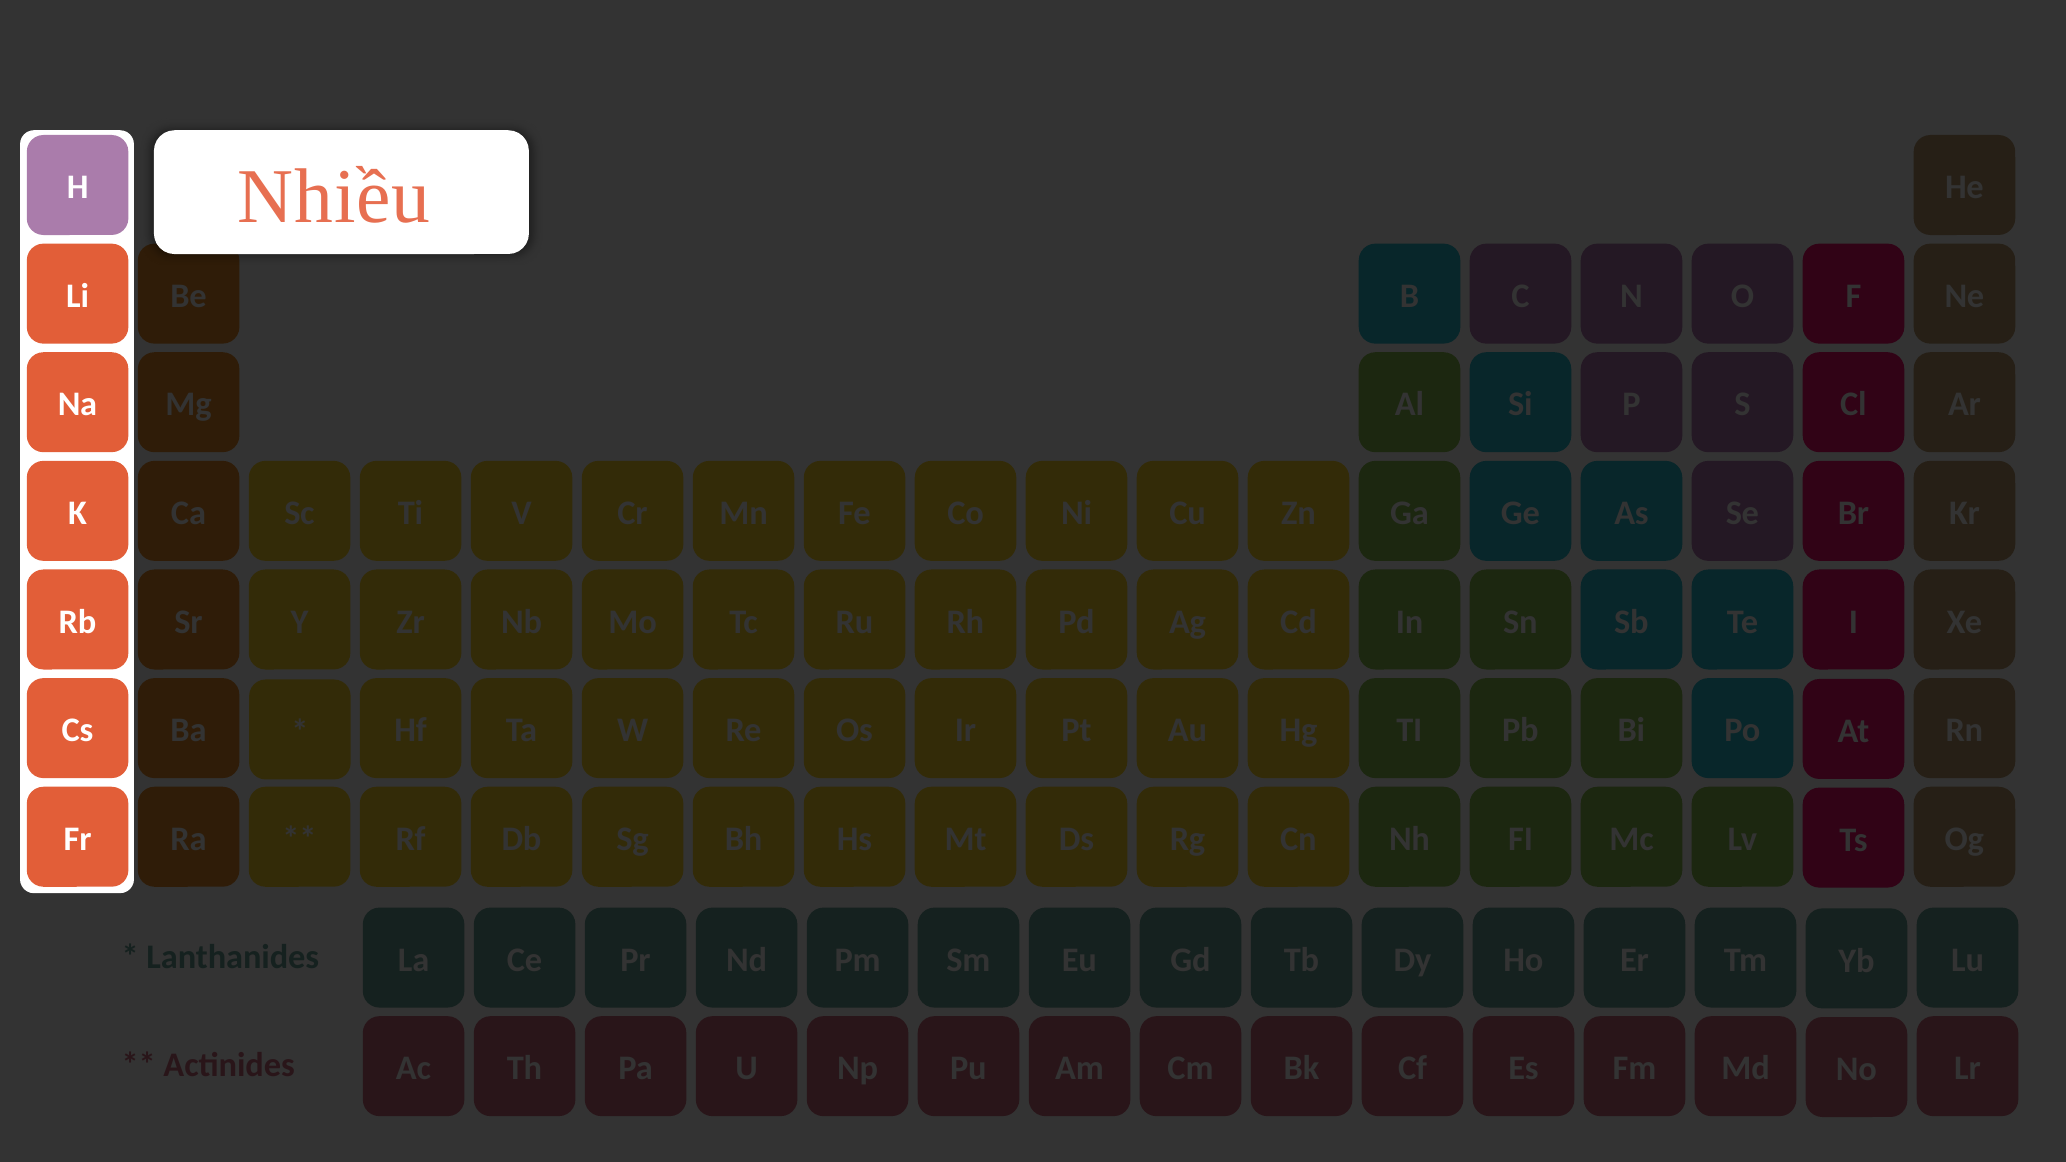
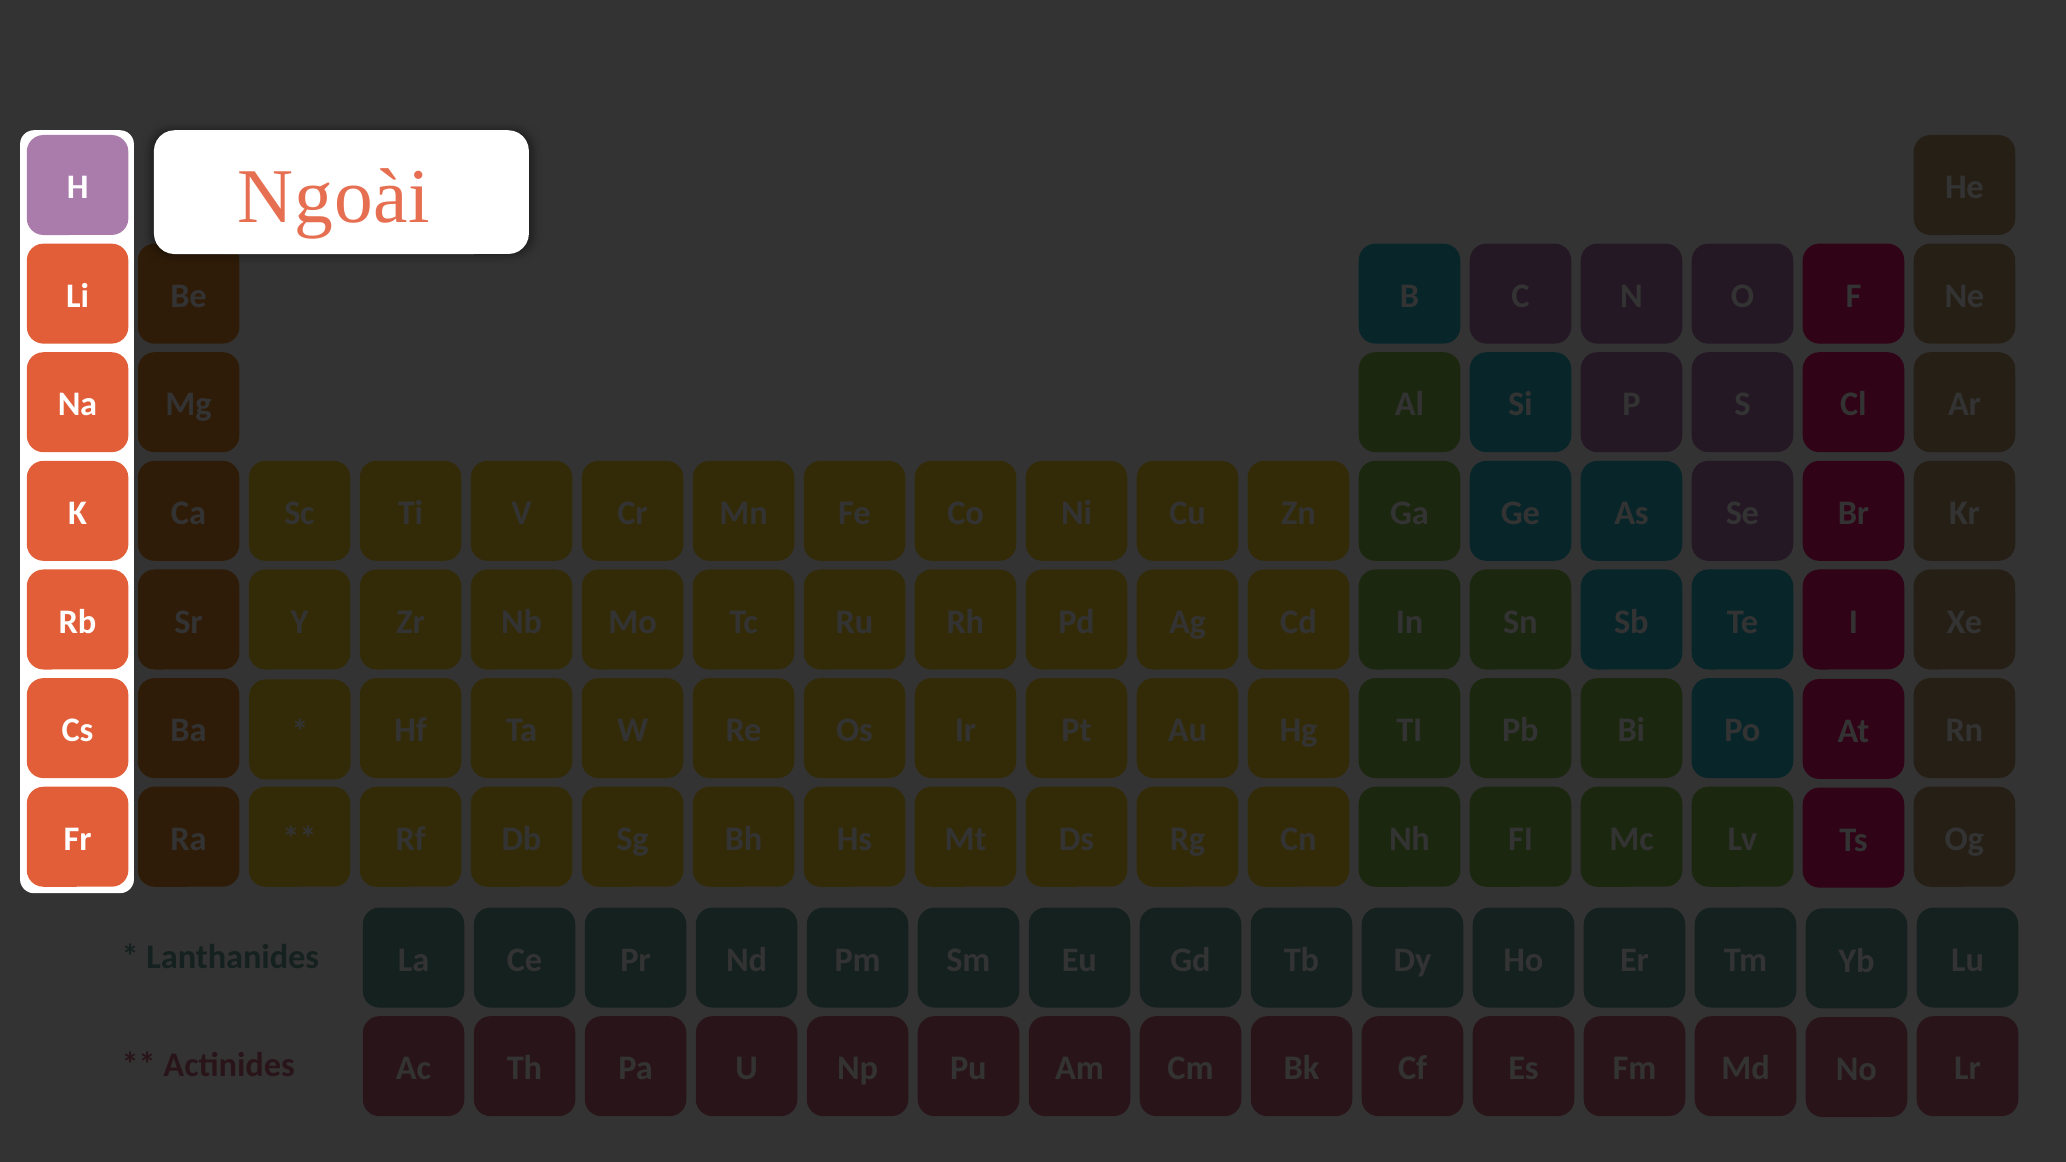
Nhiều: Nhiều -> Ngoài
